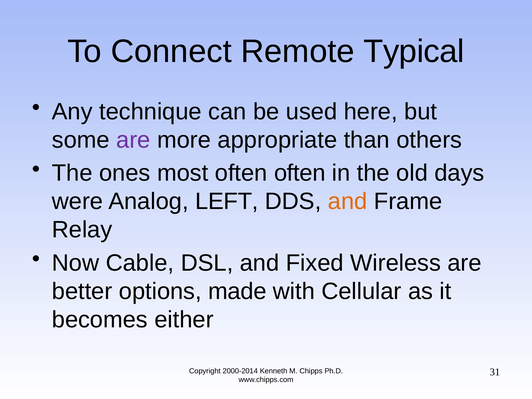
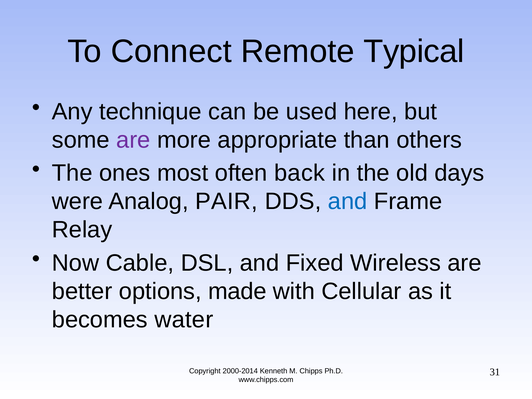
often often: often -> back
LEFT: LEFT -> PAIR
and at (348, 201) colour: orange -> blue
either: either -> water
